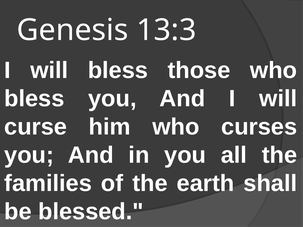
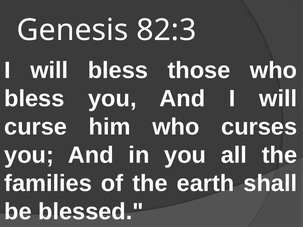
13:3: 13:3 -> 82:3
